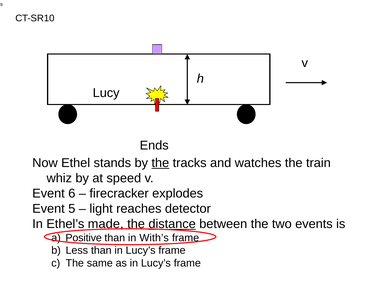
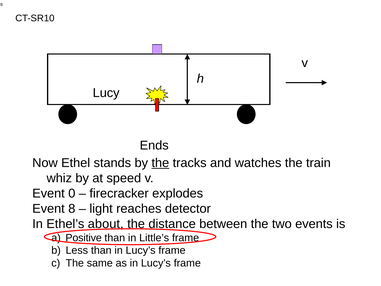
6: 6 -> 0
5: 5 -> 8
made: made -> about
distance underline: present -> none
With’s: With’s -> Little’s
